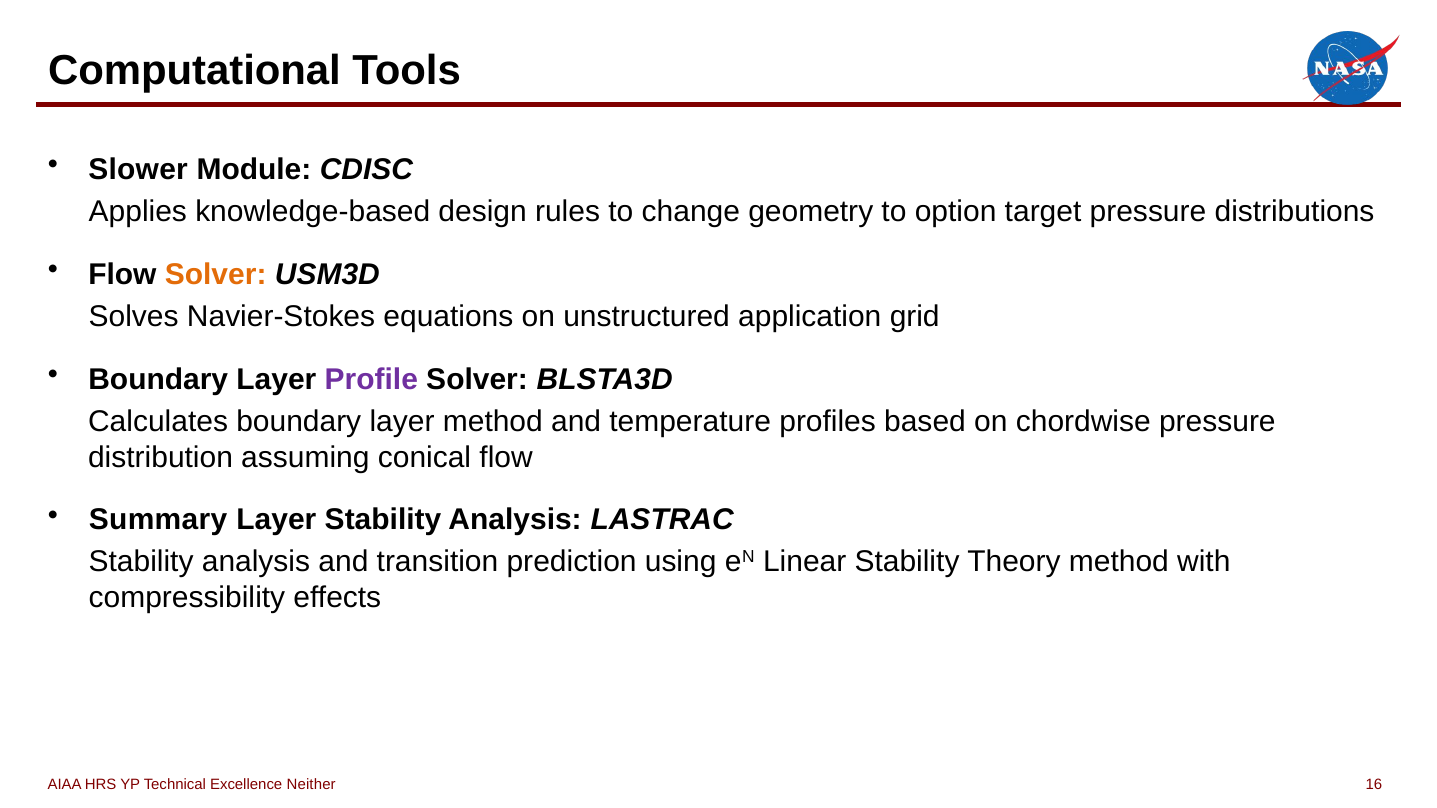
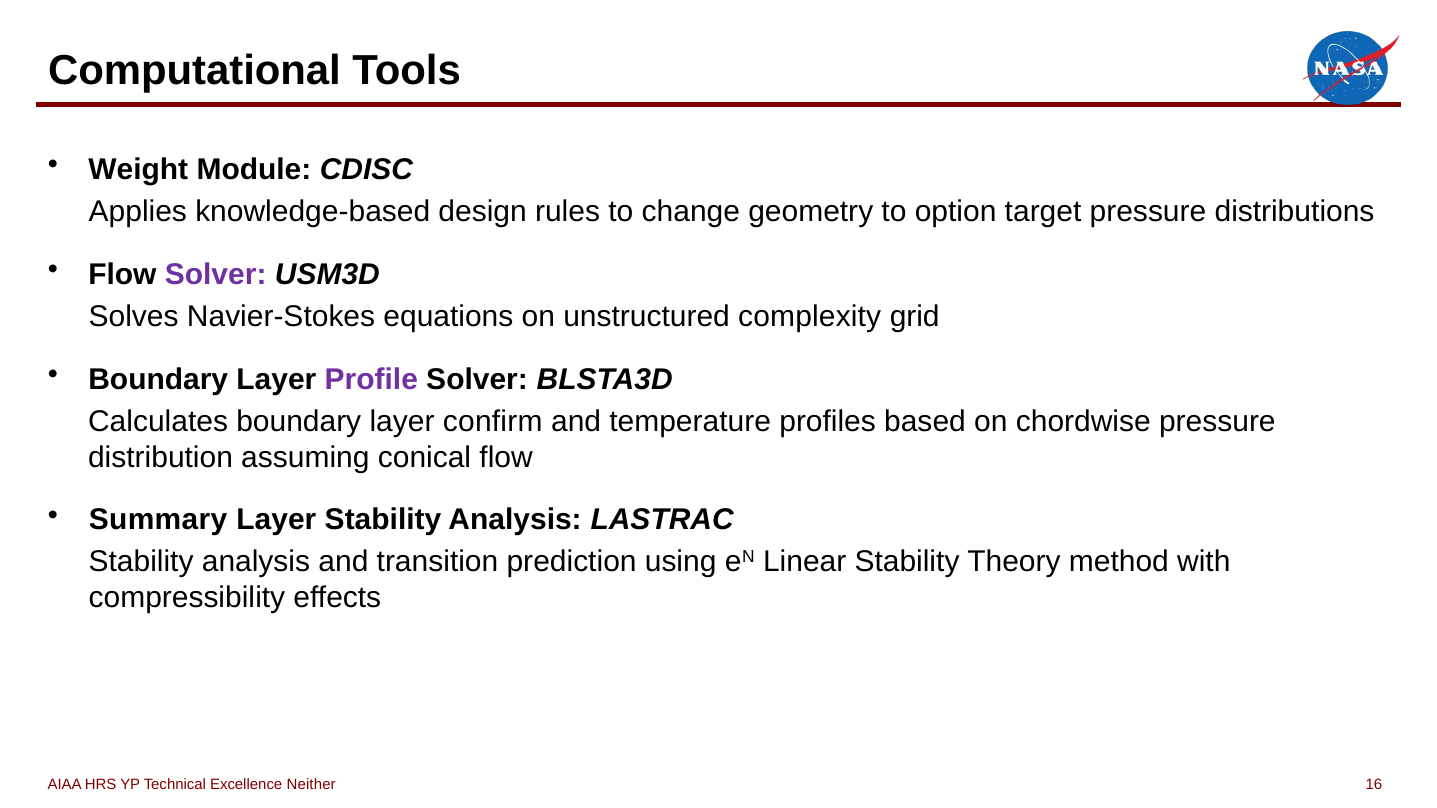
Slower: Slower -> Weight
Solver at (216, 275) colour: orange -> purple
application: application -> complexity
layer method: method -> confirm
